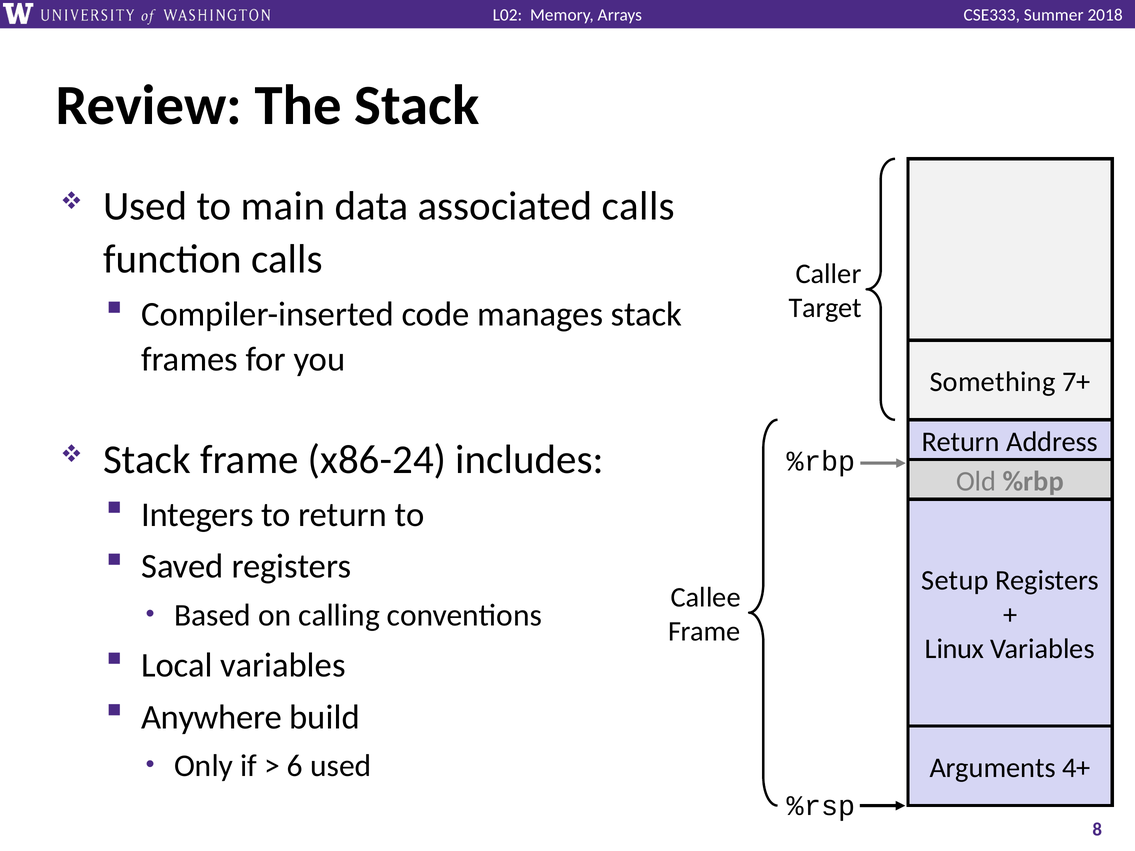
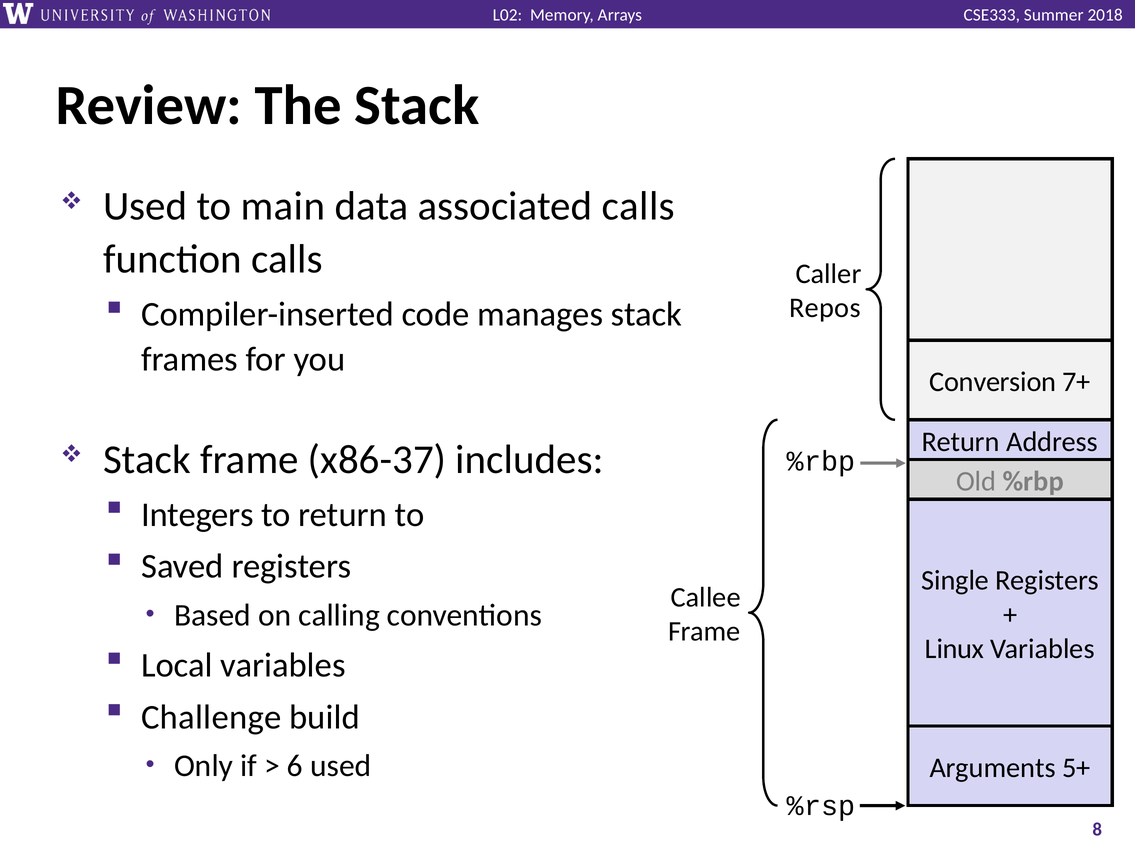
Target: Target -> Repos
Something: Something -> Conversion
x86-24: x86-24 -> x86-37
Setup: Setup -> Single
Anywhere: Anywhere -> Challenge
4+: 4+ -> 5+
